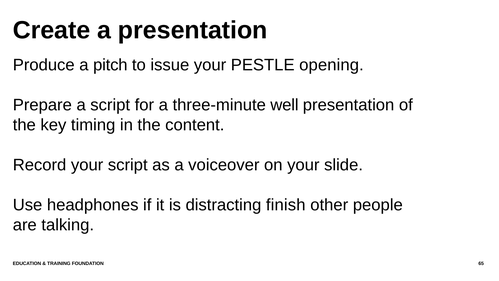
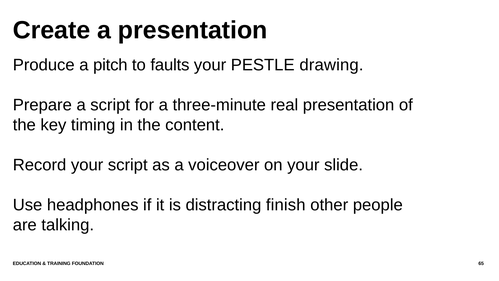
issue: issue -> faults
opening: opening -> drawing
well: well -> real
